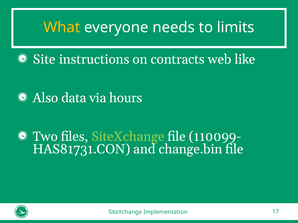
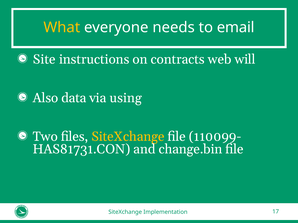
limits: limits -> email
like: like -> will
hours: hours -> using
SiteXchange at (128, 137) colour: light green -> yellow
